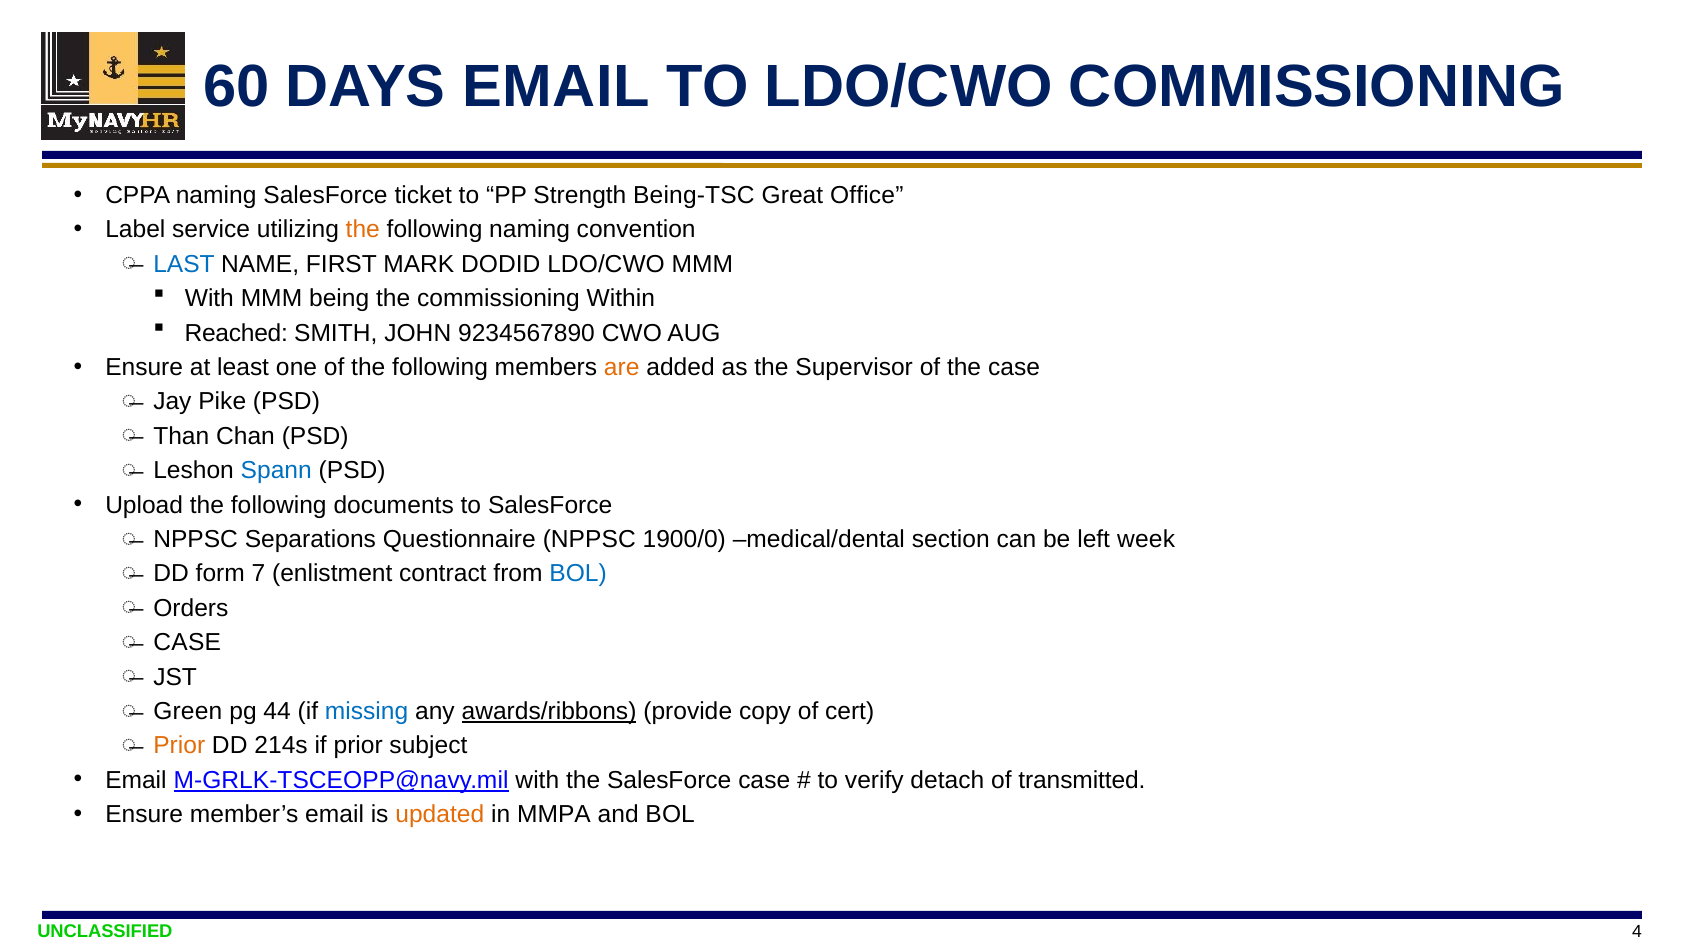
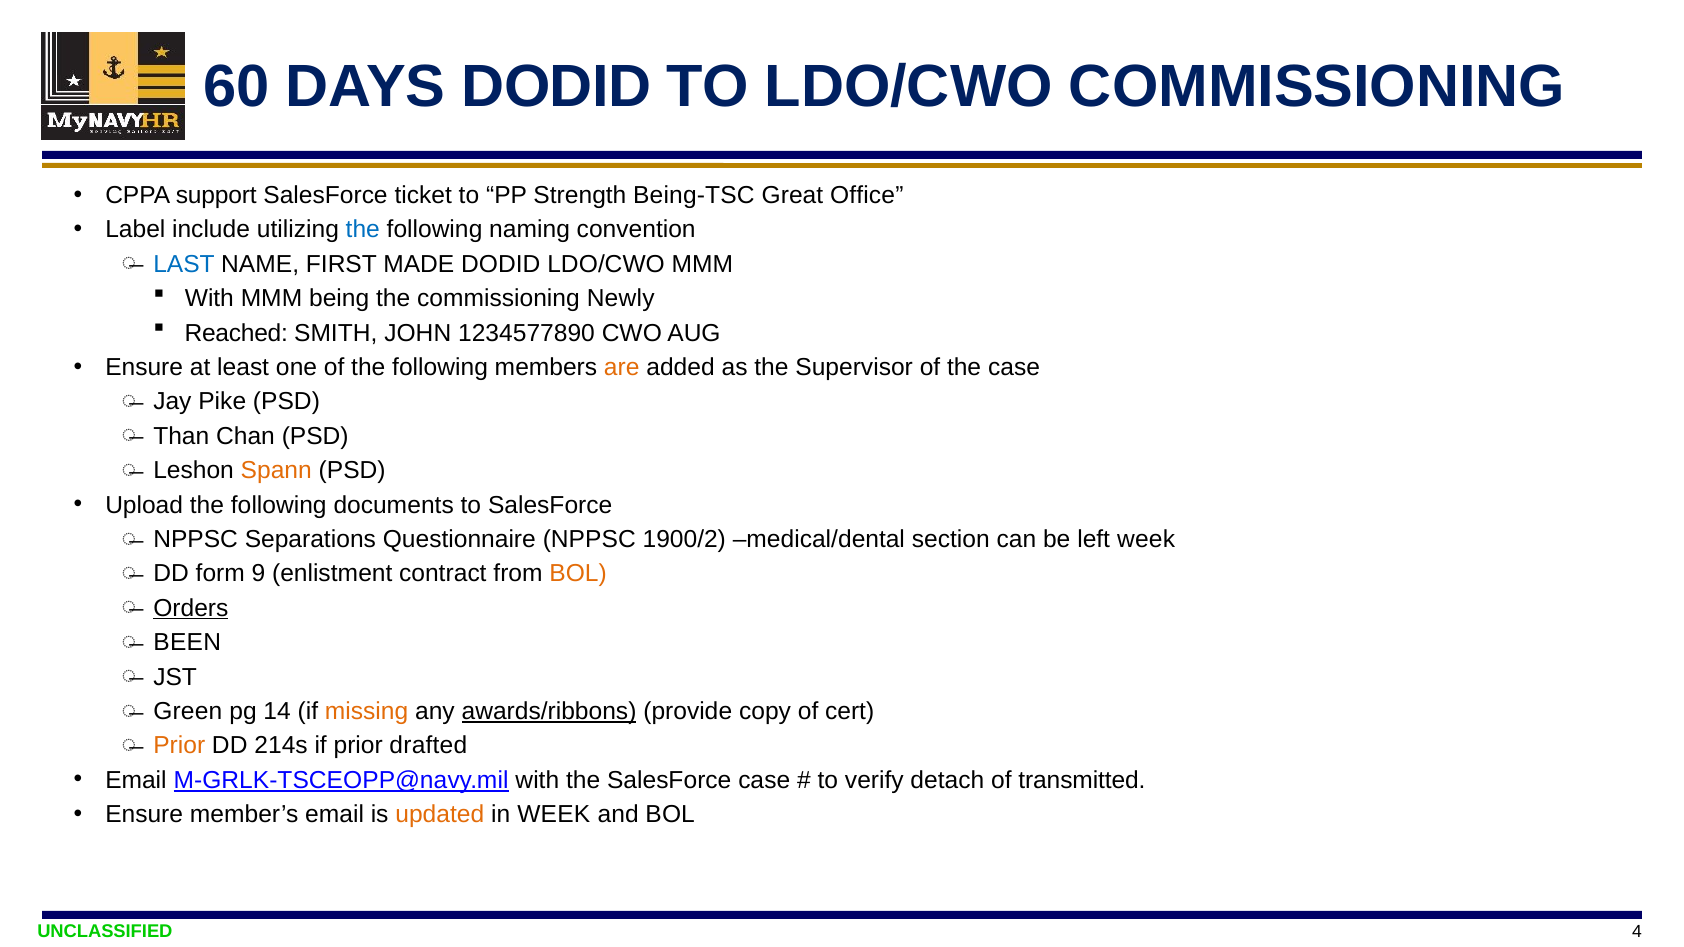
DAYS EMAIL: EMAIL -> DODID
CPPA naming: naming -> support
service: service -> include
the at (363, 230) colour: orange -> blue
MARK: MARK -> MADE
Within: Within -> Newly
9234567890: 9234567890 -> 1234577890
Spann colour: blue -> orange
1900/0: 1900/0 -> 1900/2
7: 7 -> 9
BOL at (578, 574) colour: blue -> orange
Orders underline: none -> present
CASE at (187, 643): CASE -> BEEN
44: 44 -> 14
missing colour: blue -> orange
subject: subject -> drafted
in MMPA: MMPA -> WEEK
